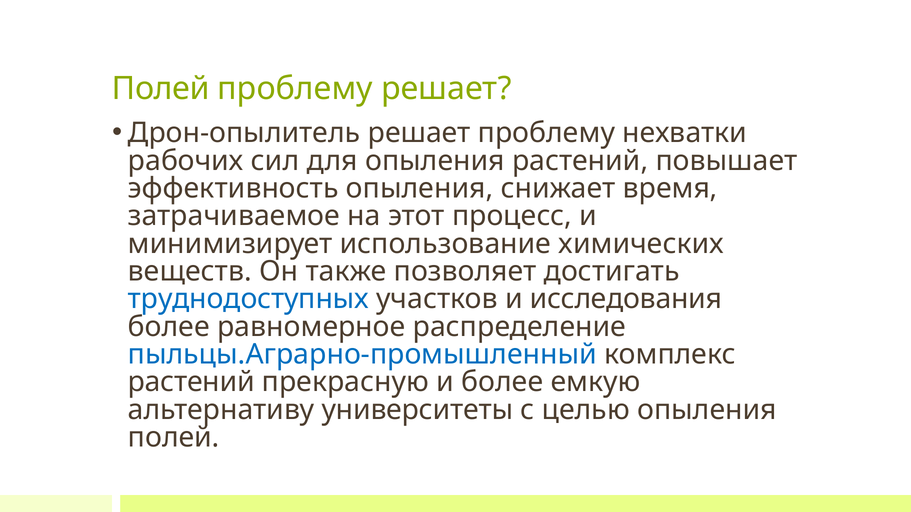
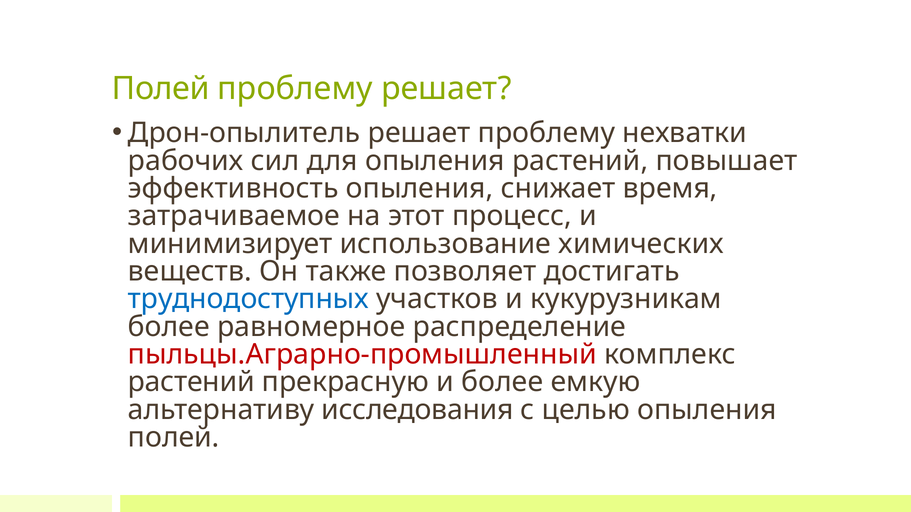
исследования: исследования -> кукурузникам
пыльцы.Аграрно-промышленный colour: blue -> red
университеты: университеты -> исследования
